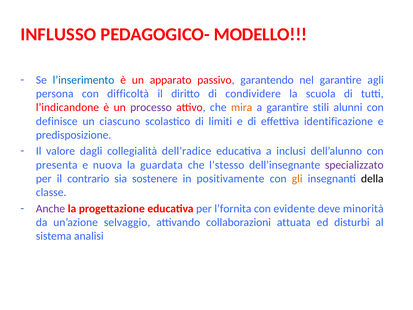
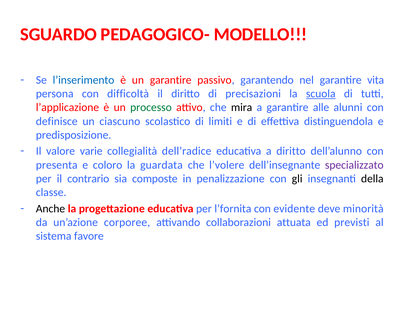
INFLUSSO: INFLUSSO -> SGUARDO
un apparato: apparato -> garantire
agli: agli -> vita
condividere: condividere -> precisazioni
scuola underline: none -> present
l’indicandone: l’indicandone -> l’applicazione
processo colour: purple -> green
mira colour: orange -> black
stili: stili -> alle
identificazione: identificazione -> distinguendola
dagli: dagli -> varie
a inclusi: inclusi -> diritto
nuova: nuova -> coloro
l’stesso: l’stesso -> l’volere
sostenere: sostenere -> composte
positivamente: positivamente -> penalizzazione
gli colour: orange -> black
Anche colour: purple -> black
selvaggio: selvaggio -> corporee
disturbi: disturbi -> previsti
analisi: analisi -> favore
